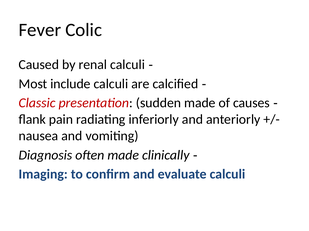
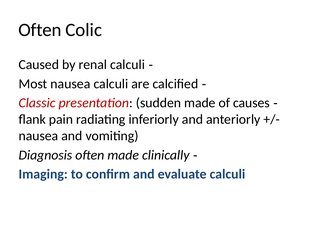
Fever at (40, 30): Fever -> Often
Most include: include -> nausea
